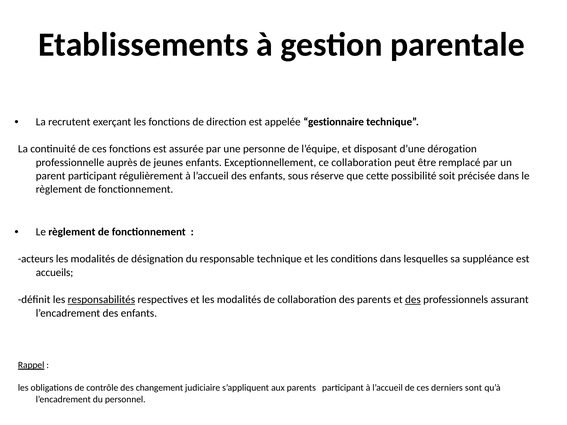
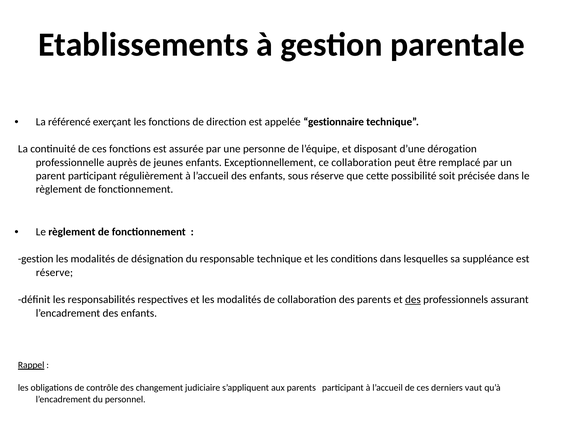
recrutent: recrutent -> référencé
acteurs at (36, 259): acteurs -> gestion
accueils at (55, 273): accueils -> réserve
responsabilités underline: present -> none
sont: sont -> vaut
